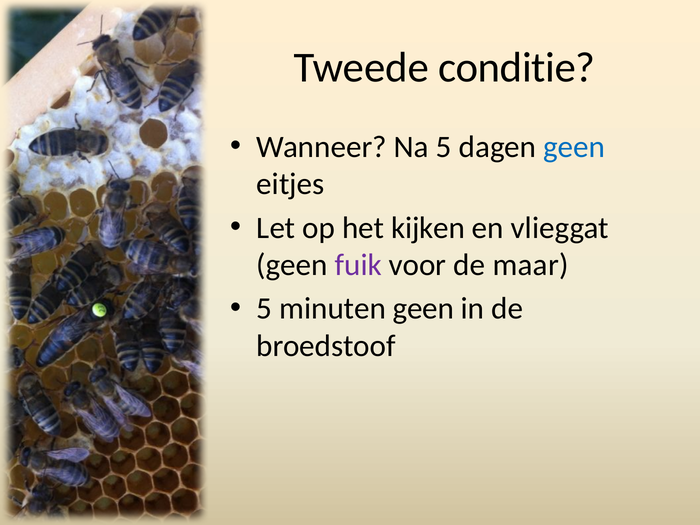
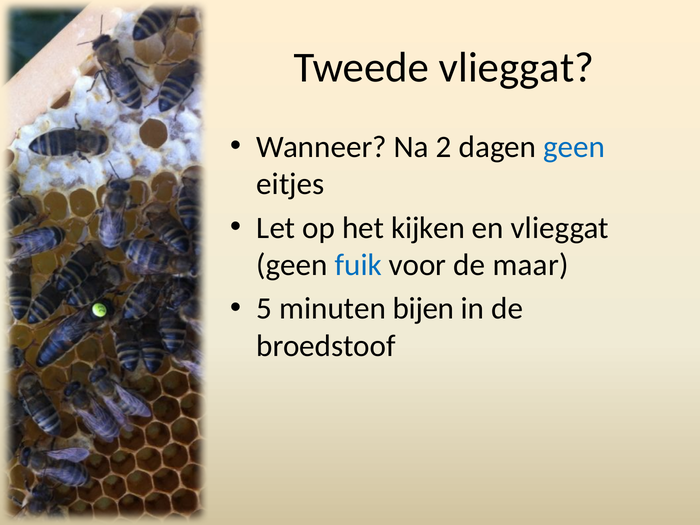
Tweede conditie: conditie -> vlieggat
Na 5: 5 -> 2
fuik colour: purple -> blue
minuten geen: geen -> bijen
